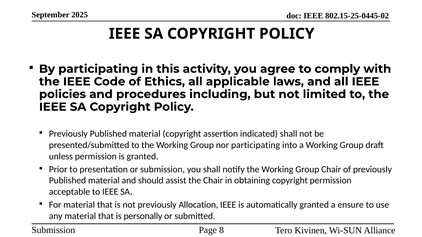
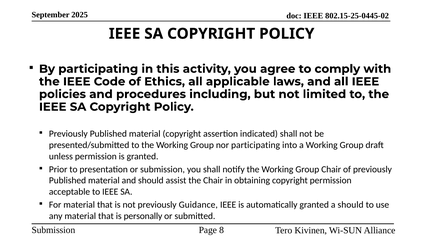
Allocation: Allocation -> Guidance
a ensure: ensure -> should
